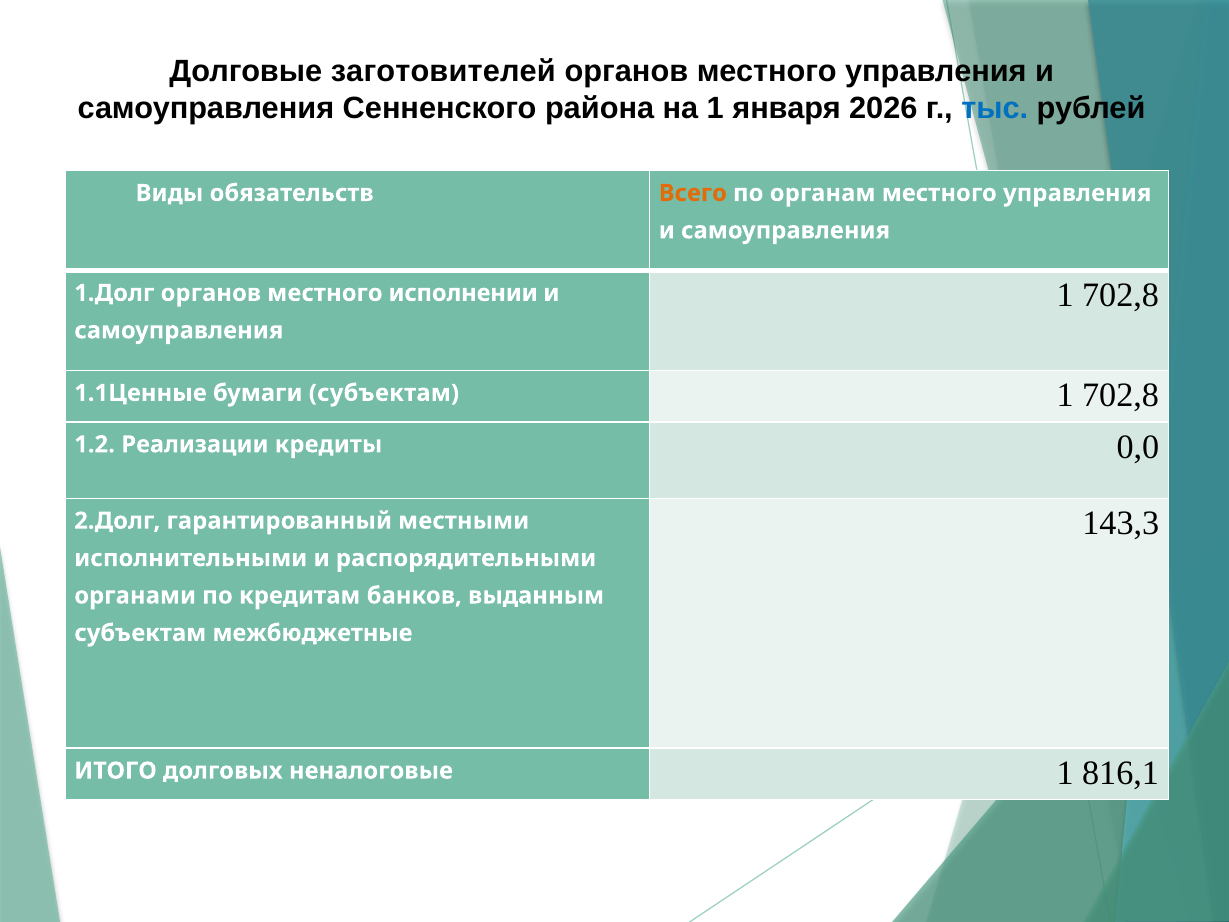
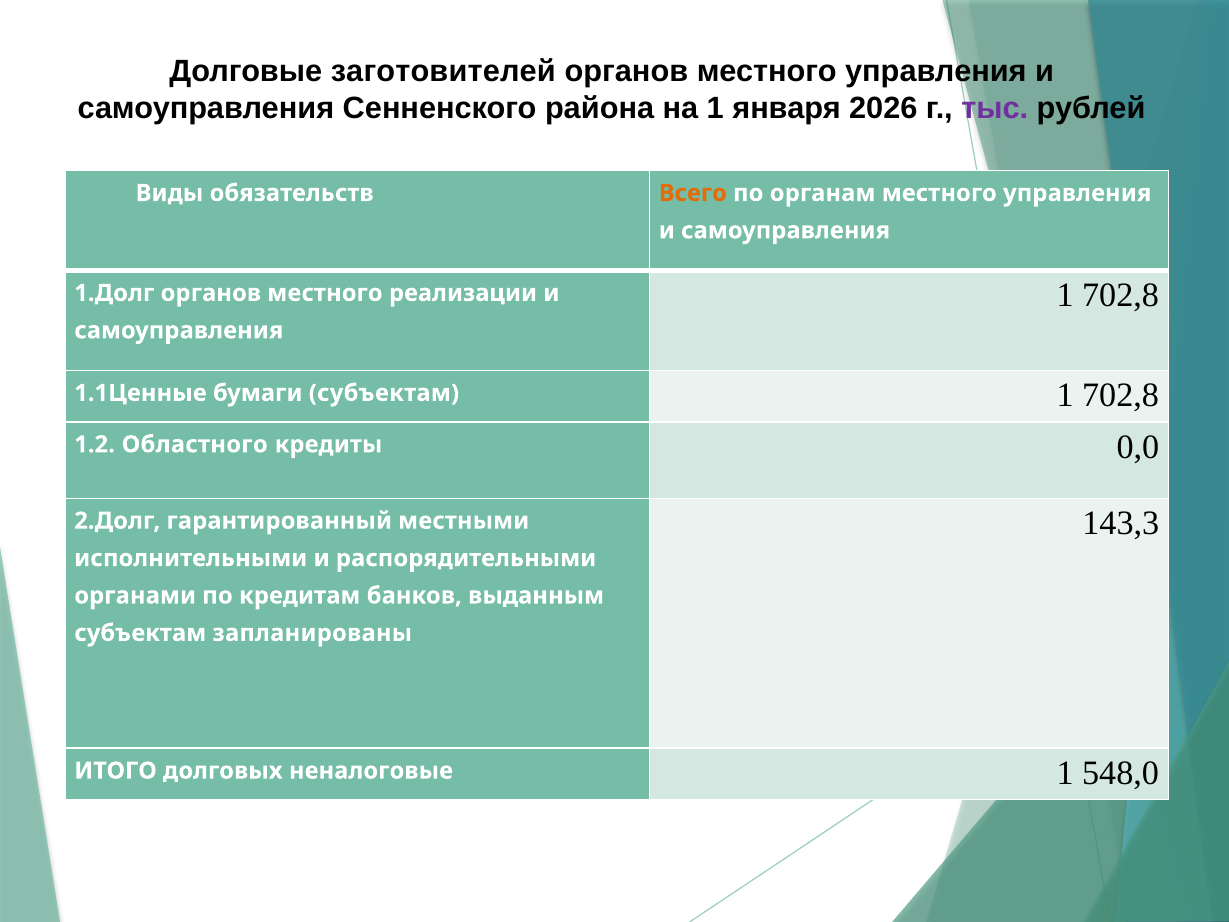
тыс colour: blue -> purple
исполнении: исполнении -> реализации
Реализации: Реализации -> Областного
межбюджетные: межбюджетные -> запланированы
816,1: 816,1 -> 548,0
